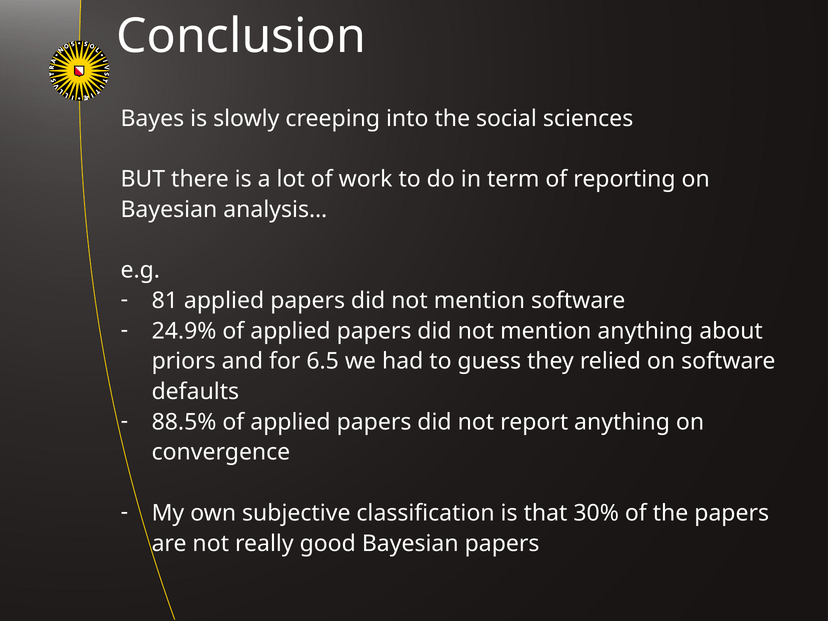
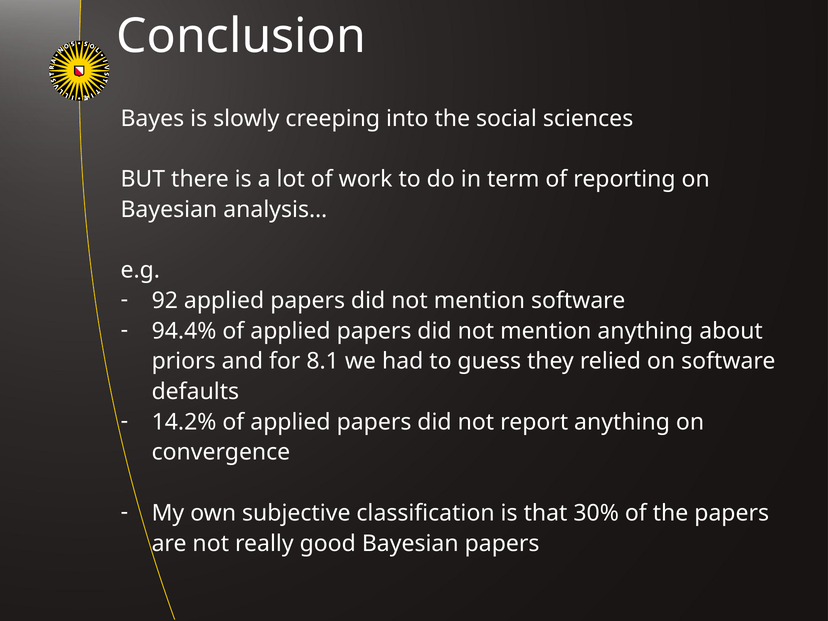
81: 81 -> 92
24.9%: 24.9% -> 94.4%
6.5: 6.5 -> 8.1
88.5%: 88.5% -> 14.2%
